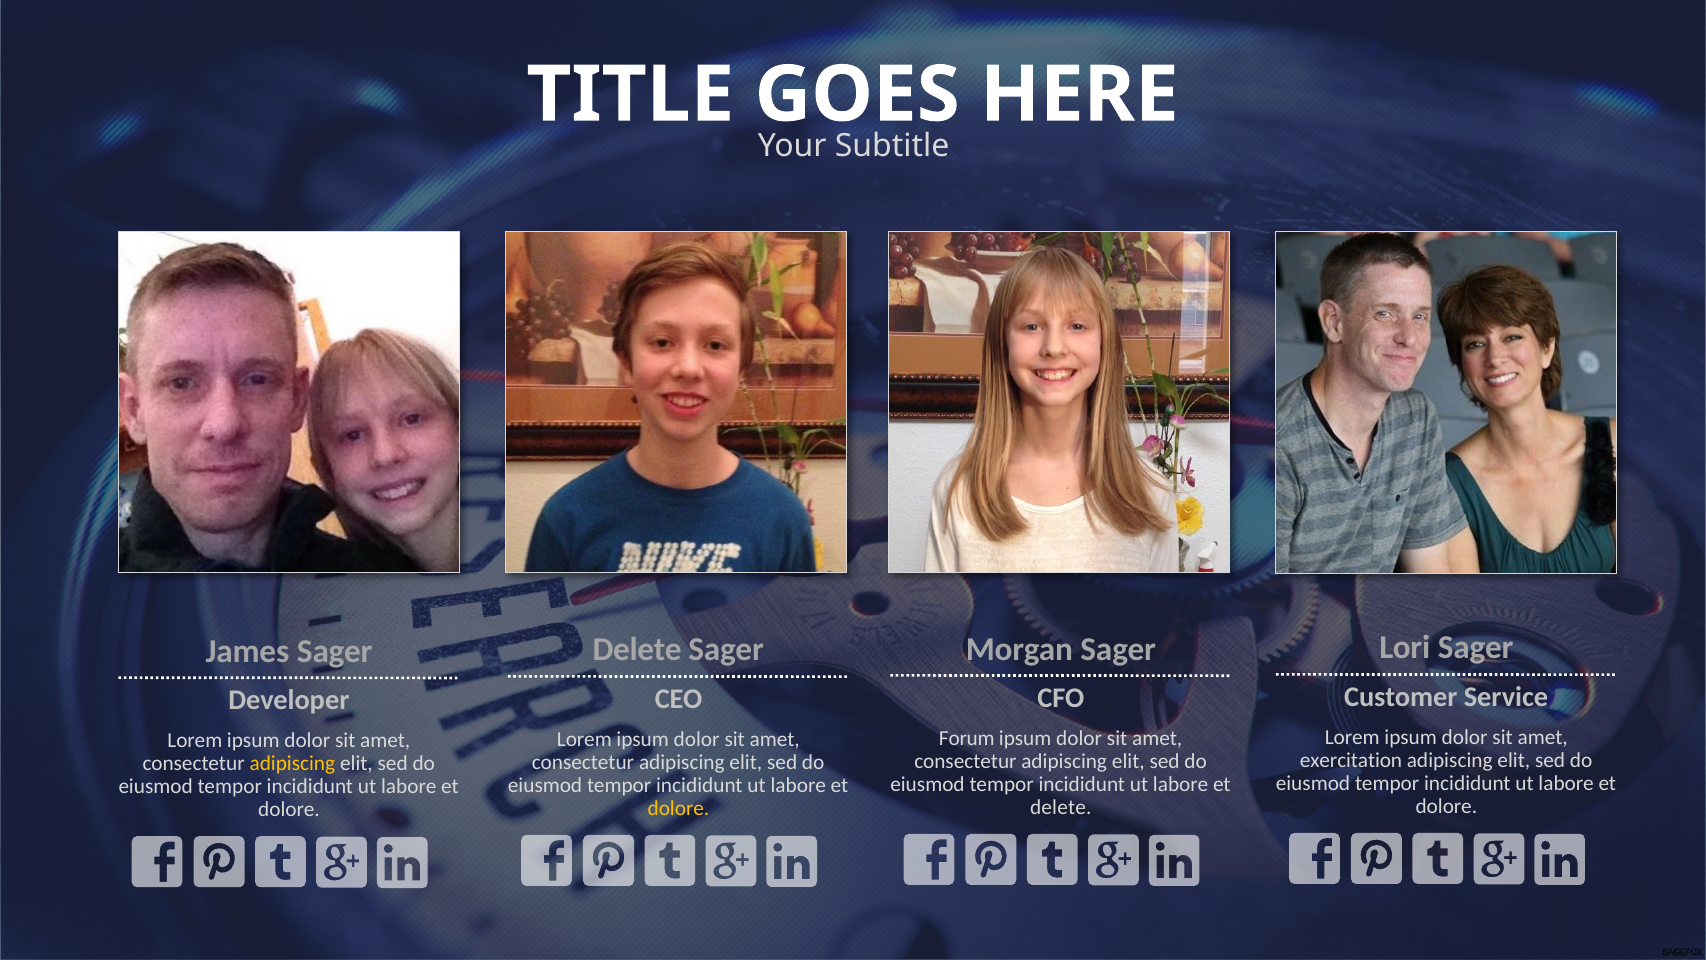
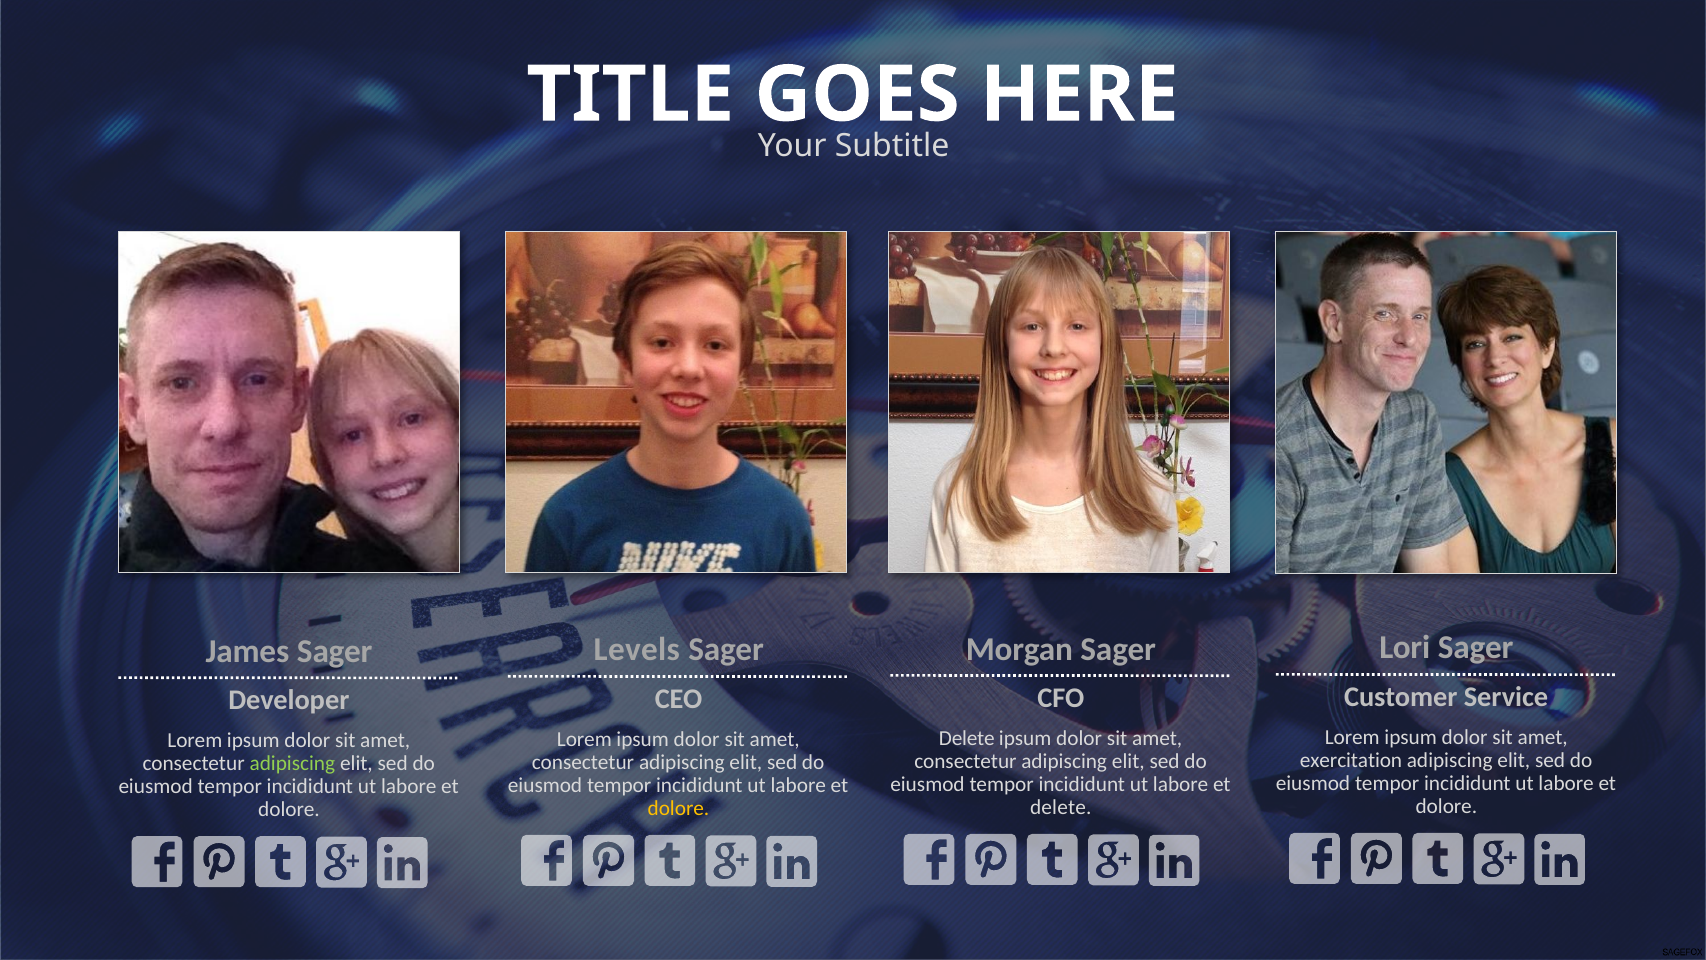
Delete at (637, 650): Delete -> Levels
Forum at (967, 738): Forum -> Delete
adipiscing at (292, 763) colour: yellow -> light green
